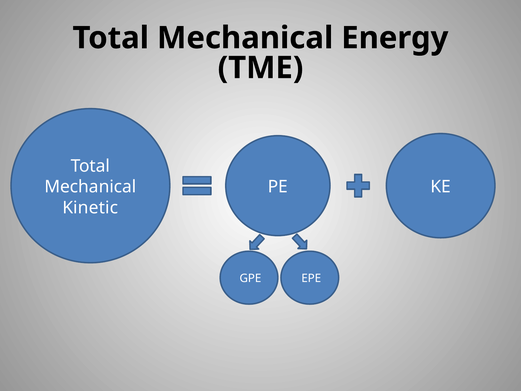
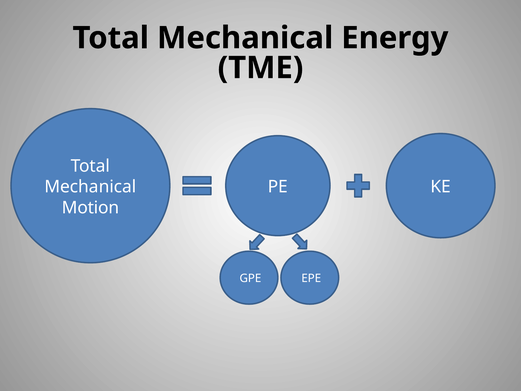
Kinetic: Kinetic -> Motion
